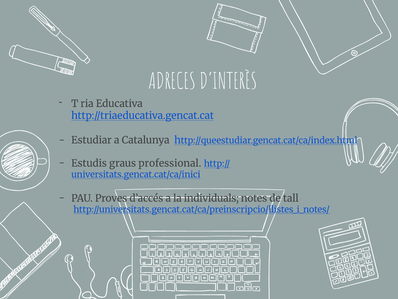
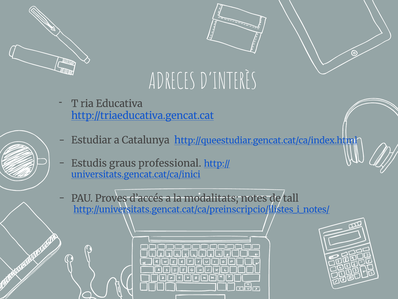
individuals: individuals -> modalitats
